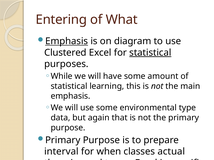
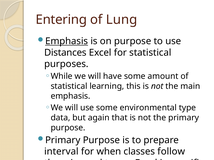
What: What -> Lung
on diagram: diagram -> purpose
Clustered: Clustered -> Distances
statistical at (150, 53) underline: present -> none
actual: actual -> follow
